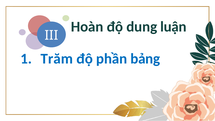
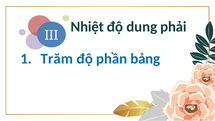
Hoàn: Hoàn -> Nhiệt
luận: luận -> phải
